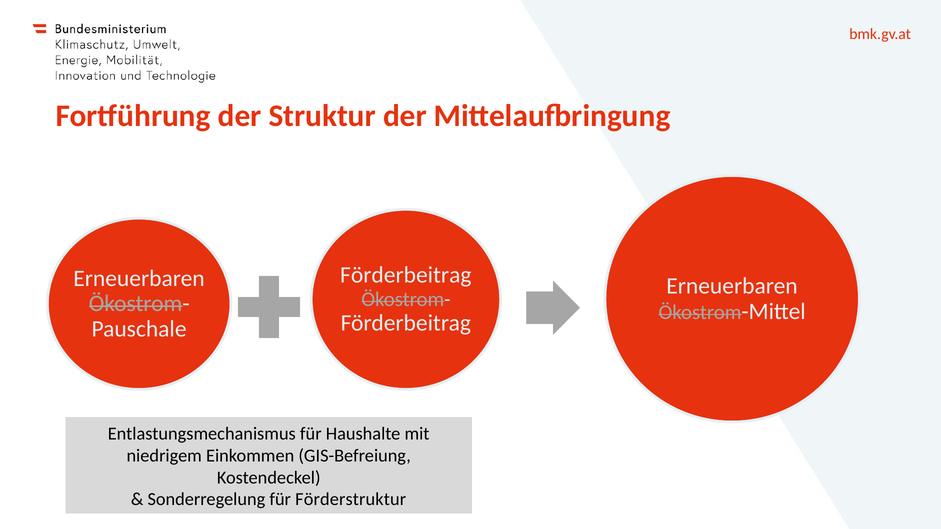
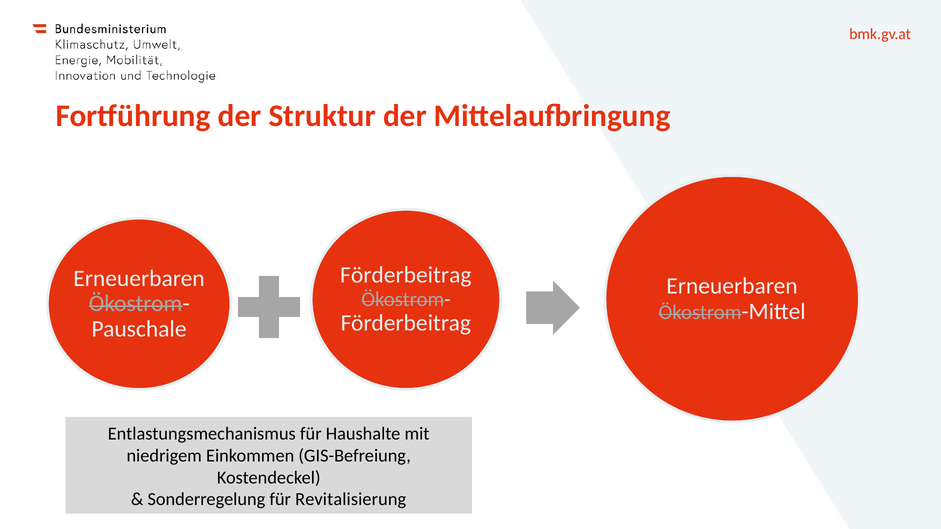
Förderstruktur: Förderstruktur -> Revitalisierung
